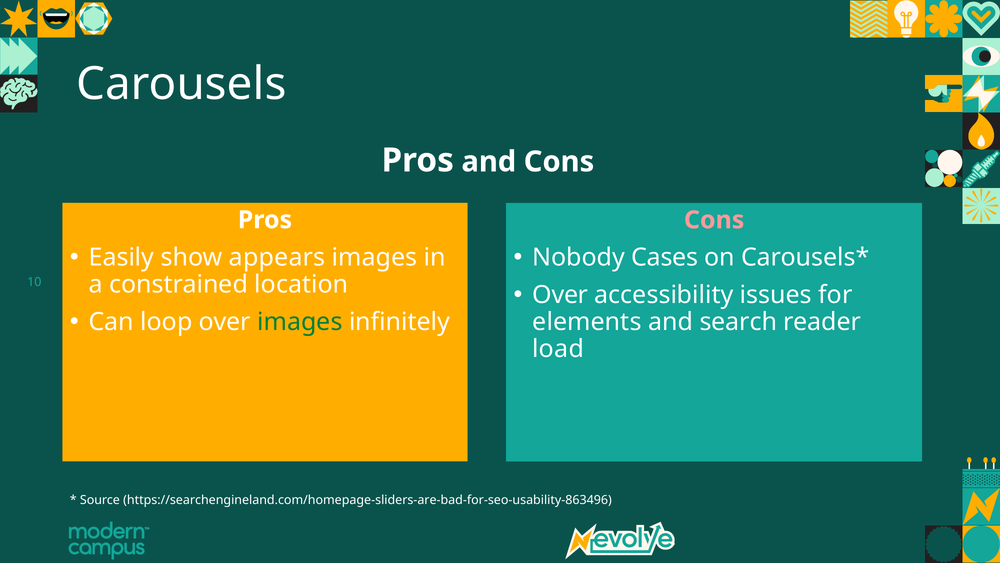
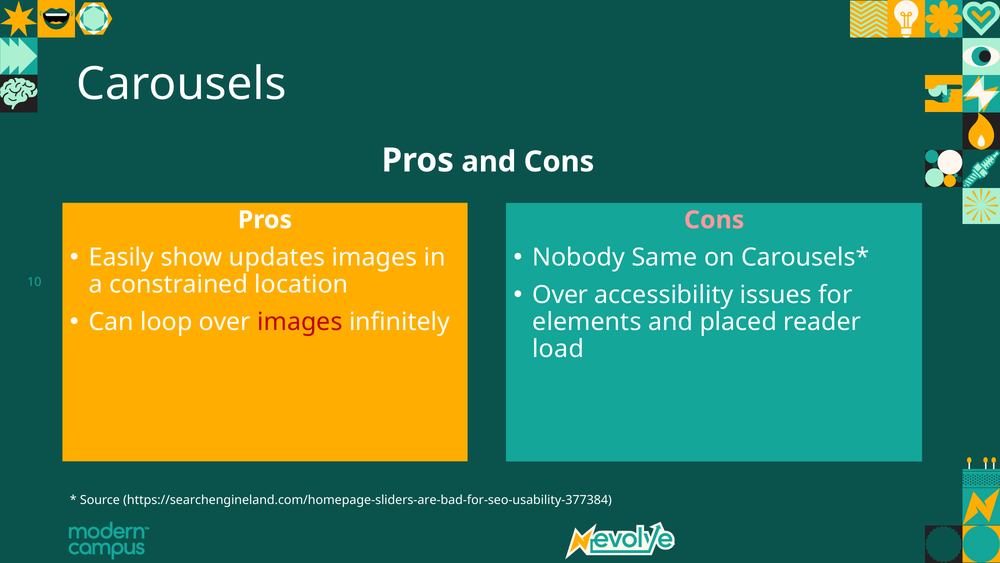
appears: appears -> updates
Cases: Cases -> Same
images at (300, 322) colour: green -> red
search: search -> placed
https://searchengineland.com/homepage-sliders-are-bad-for-seo-usability-863496: https://searchengineland.com/homepage-sliders-are-bad-for-seo-usability-863496 -> https://searchengineland.com/homepage-sliders-are-bad-for-seo-usability-377384
